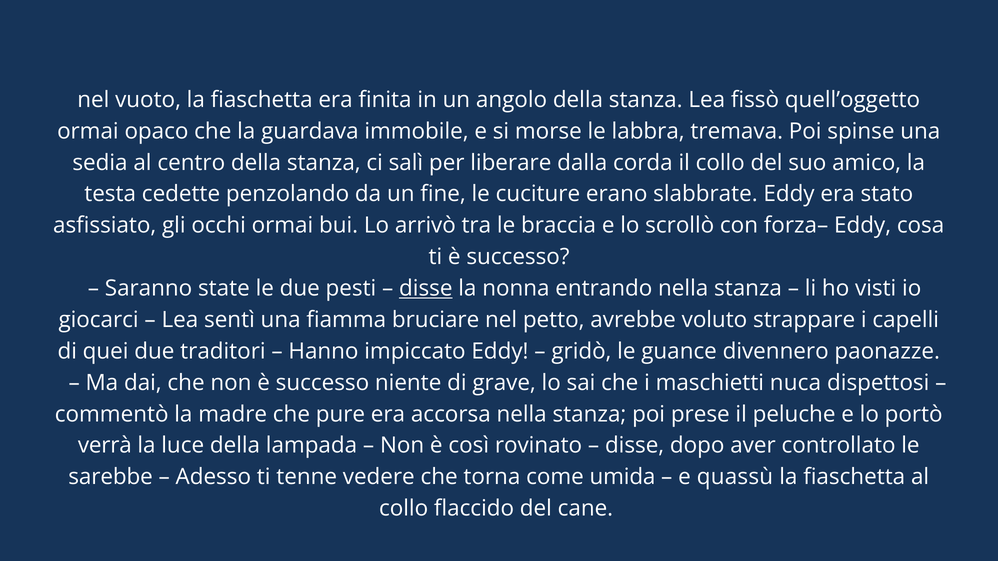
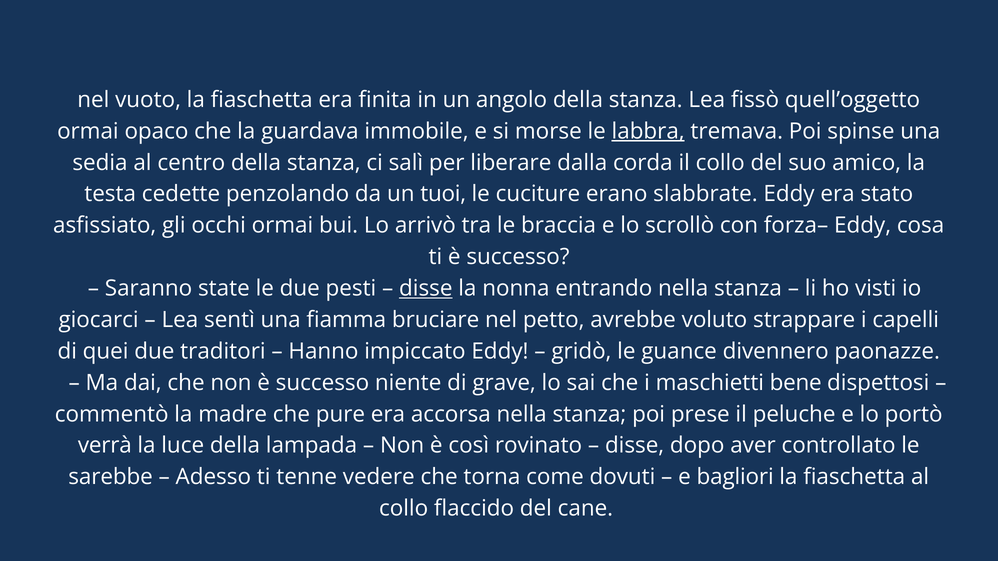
labbra underline: none -> present
fine: fine -> tuoi
nuca: nuca -> bene
umida: umida -> dovuti
quassù: quassù -> bagliori
